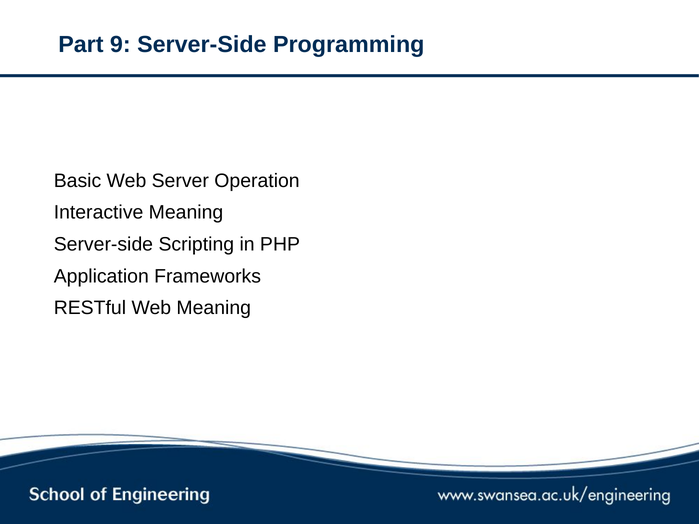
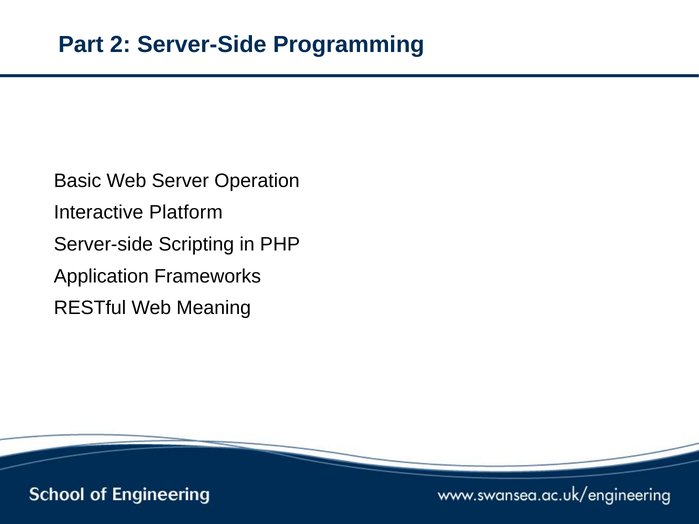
9: 9 -> 2
Interactive Meaning: Meaning -> Platform
